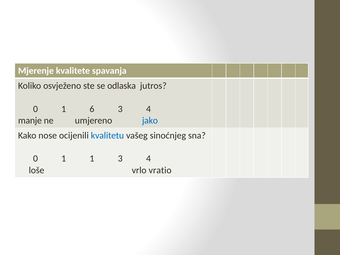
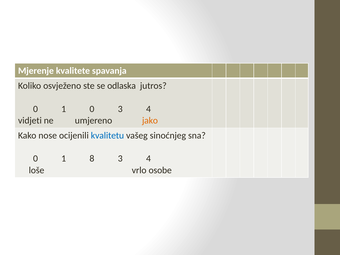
1 6: 6 -> 0
manje: manje -> vidjeti
jako colour: blue -> orange
1 1: 1 -> 8
vratio: vratio -> osobe
